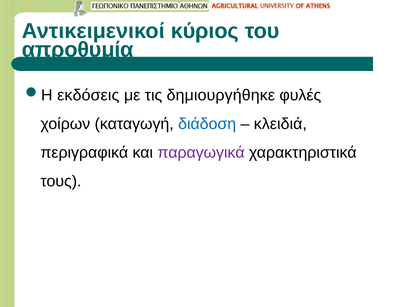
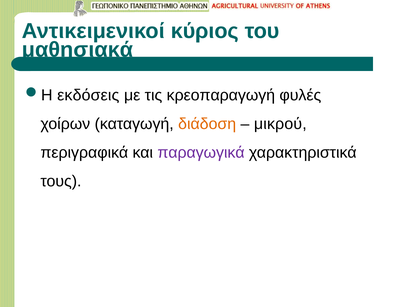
απροθυμία: απροθυμία -> μαθησιακά
δημιουργήθηκε: δημιουργήθηκε -> κρεοπαραγωγή
διάδοση colour: blue -> orange
κλειδιά: κλειδιά -> μικρού
